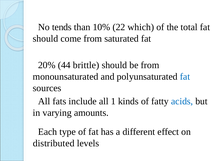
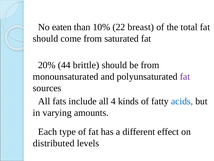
tends: tends -> eaten
which: which -> breast
fat at (185, 76) colour: blue -> purple
1: 1 -> 4
